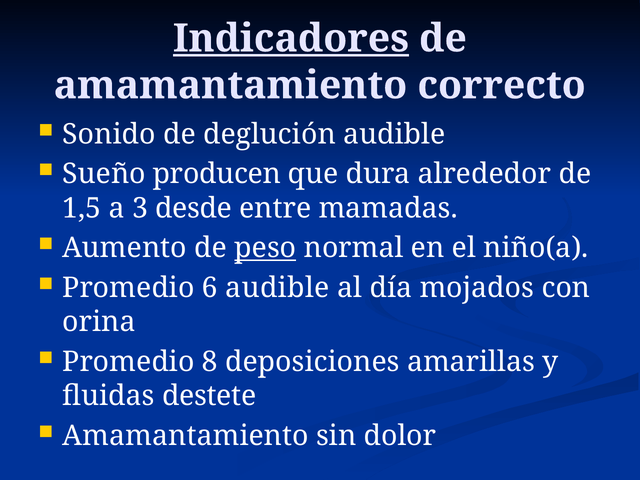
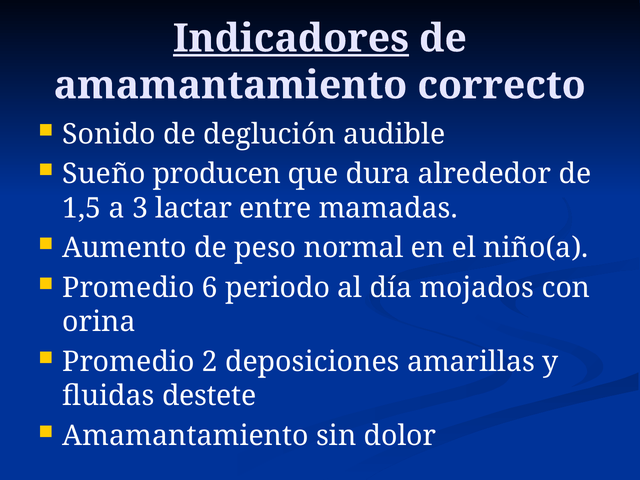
desde: desde -> lactar
peso underline: present -> none
6 audible: audible -> periodo
8: 8 -> 2
